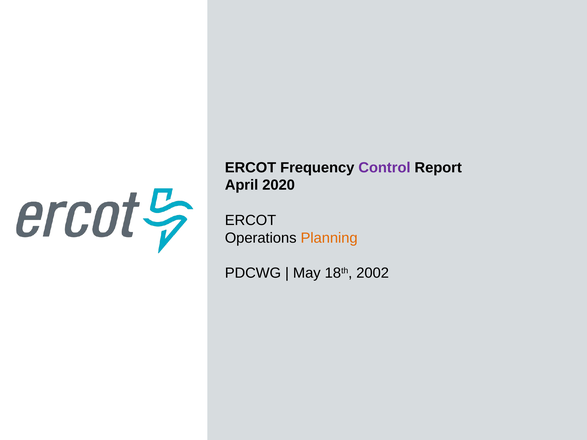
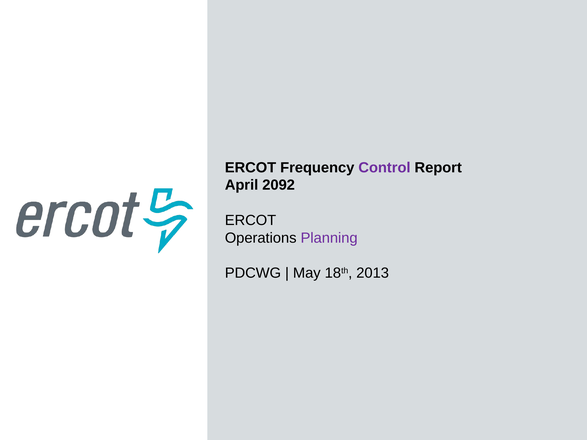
2020: 2020 -> 2092
Planning colour: orange -> purple
2002: 2002 -> 2013
